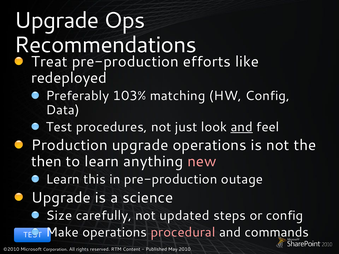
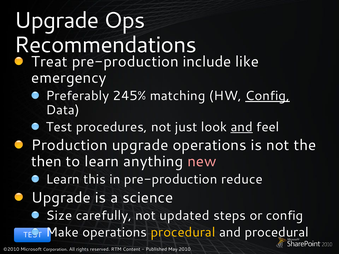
efforts: efforts -> include
redeployed: redeployed -> emergency
103%: 103% -> 245%
Config at (267, 96) underline: none -> present
outage: outage -> reduce
procedural at (183, 233) colour: pink -> yellow
and commands: commands -> procedural
